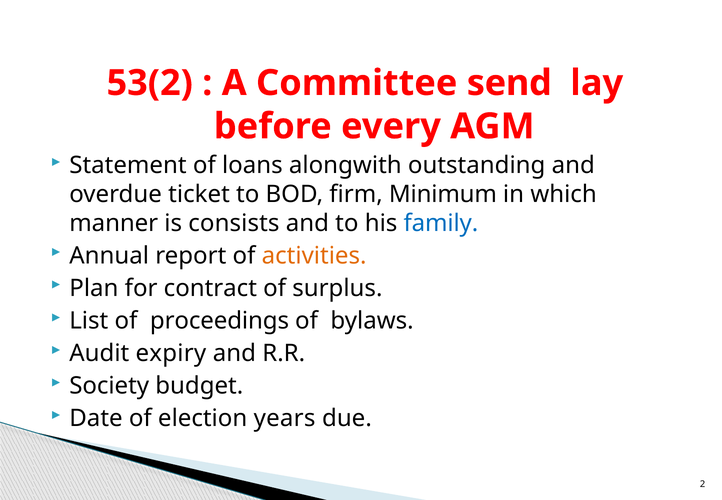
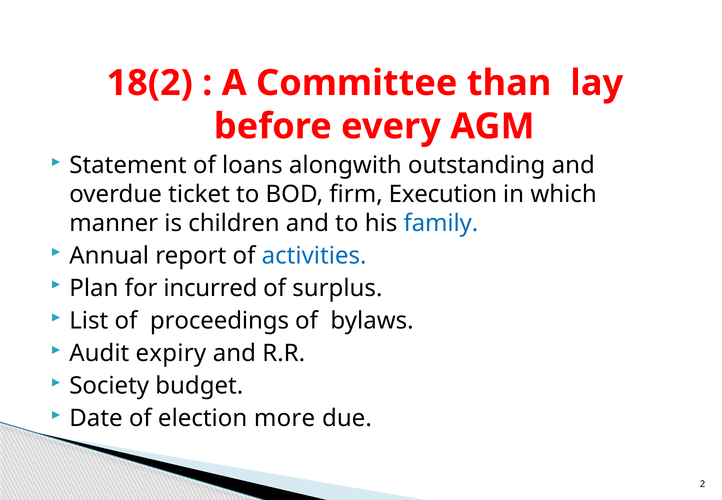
53(2: 53(2 -> 18(2
send: send -> than
Minimum: Minimum -> Execution
consists: consists -> children
activities colour: orange -> blue
contract: contract -> incurred
years: years -> more
